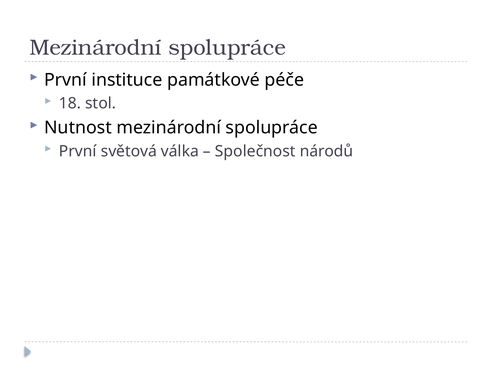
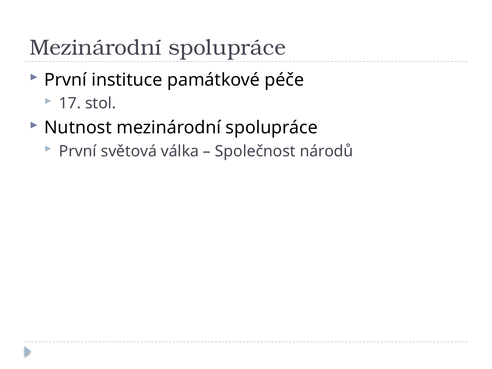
18: 18 -> 17
